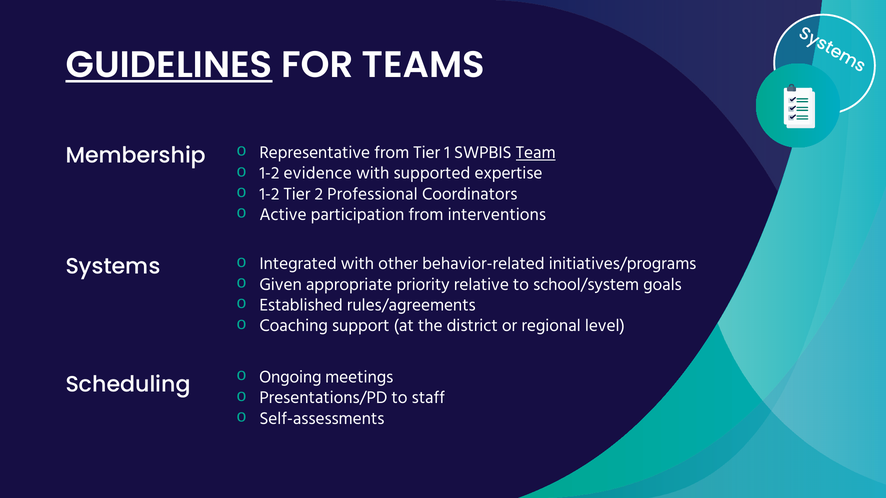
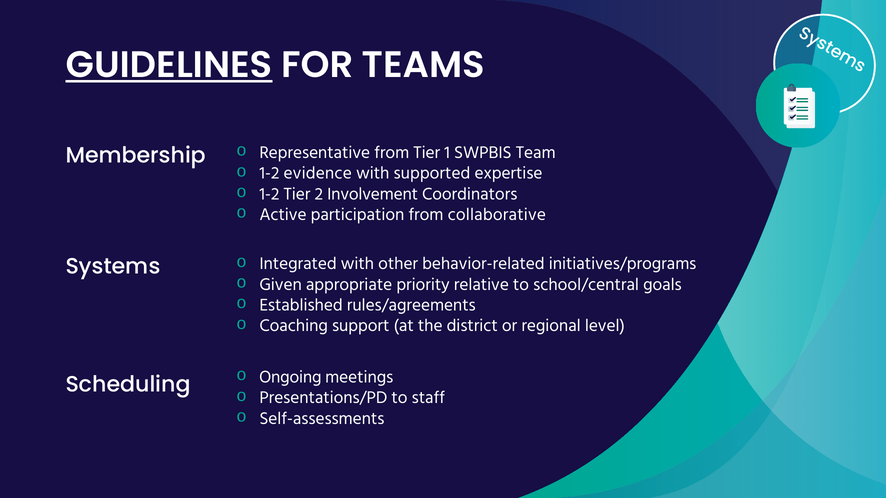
Team underline: present -> none
Professional: Professional -> Involvement
interventions: interventions -> collaborative
school/system: school/system -> school/central
